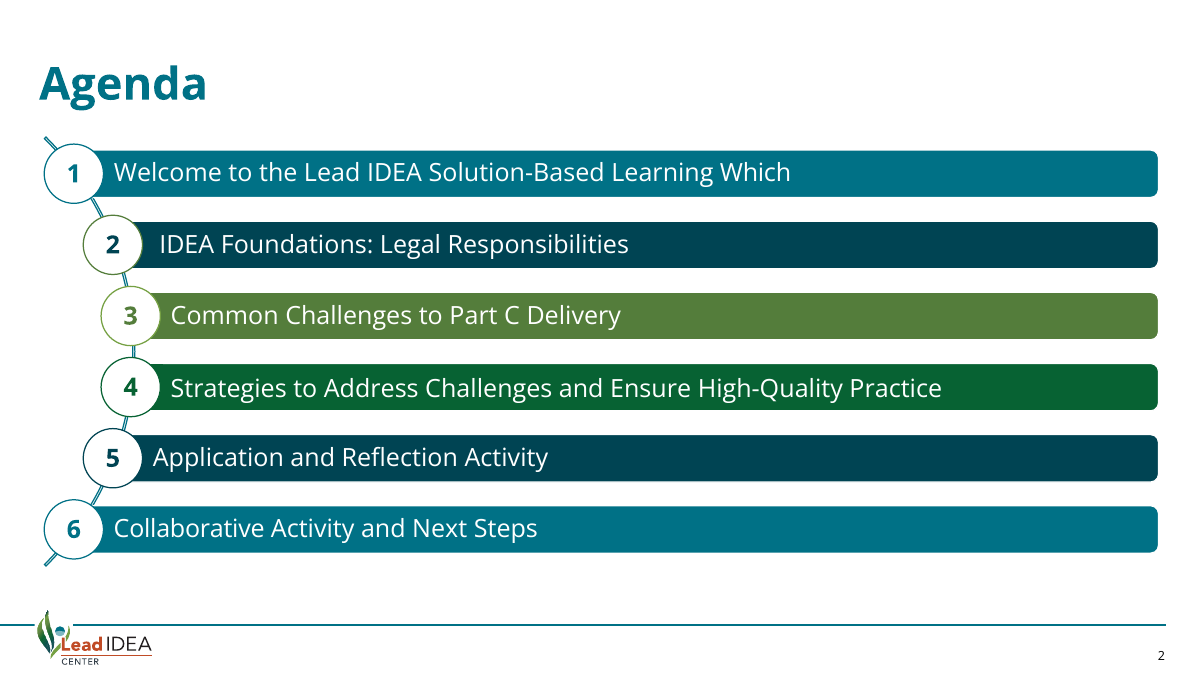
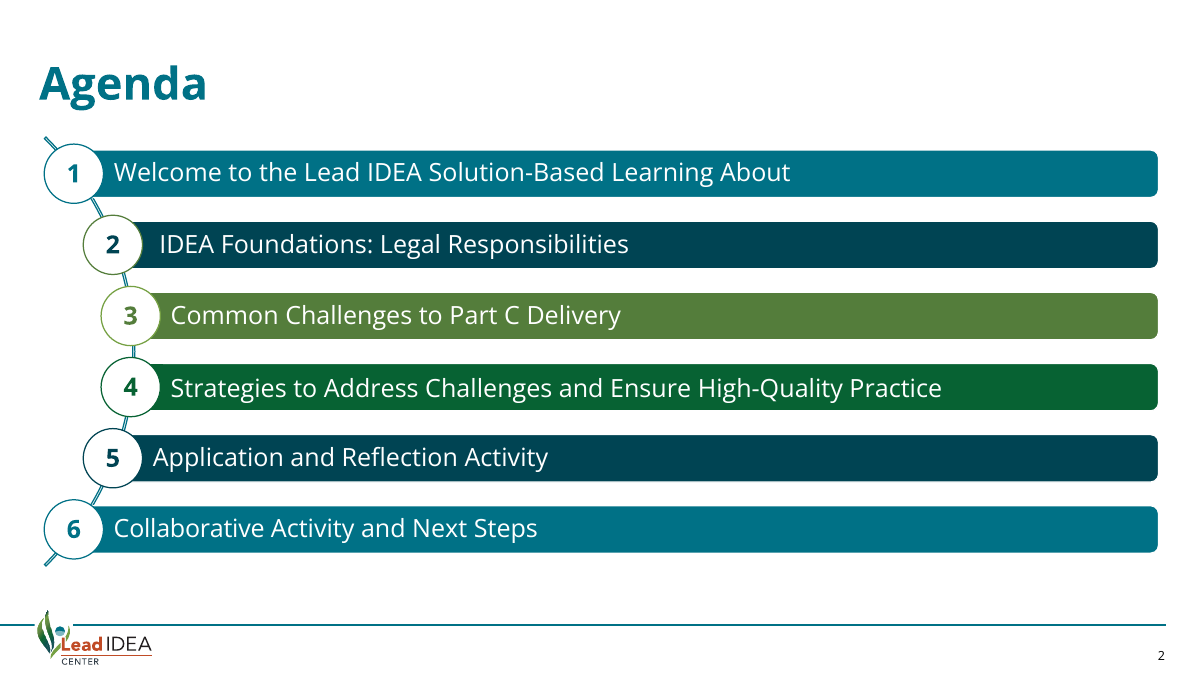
Which: Which -> About
